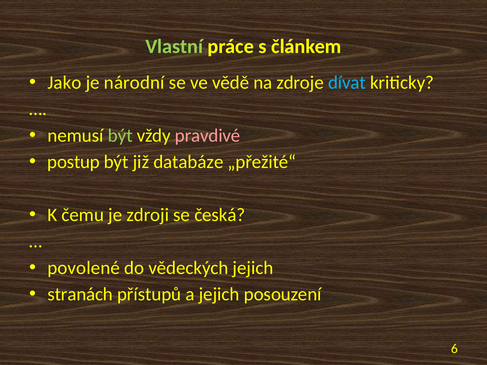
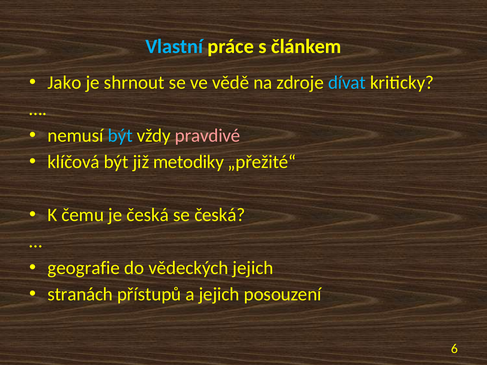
Vlastní colour: light green -> light blue
národní: národní -> shrnout
být at (120, 136) colour: light green -> light blue
postup: postup -> klíčová
databáze: databáze -> metodiky
je zdroji: zdroji -> česká
povolené: povolené -> geografie
